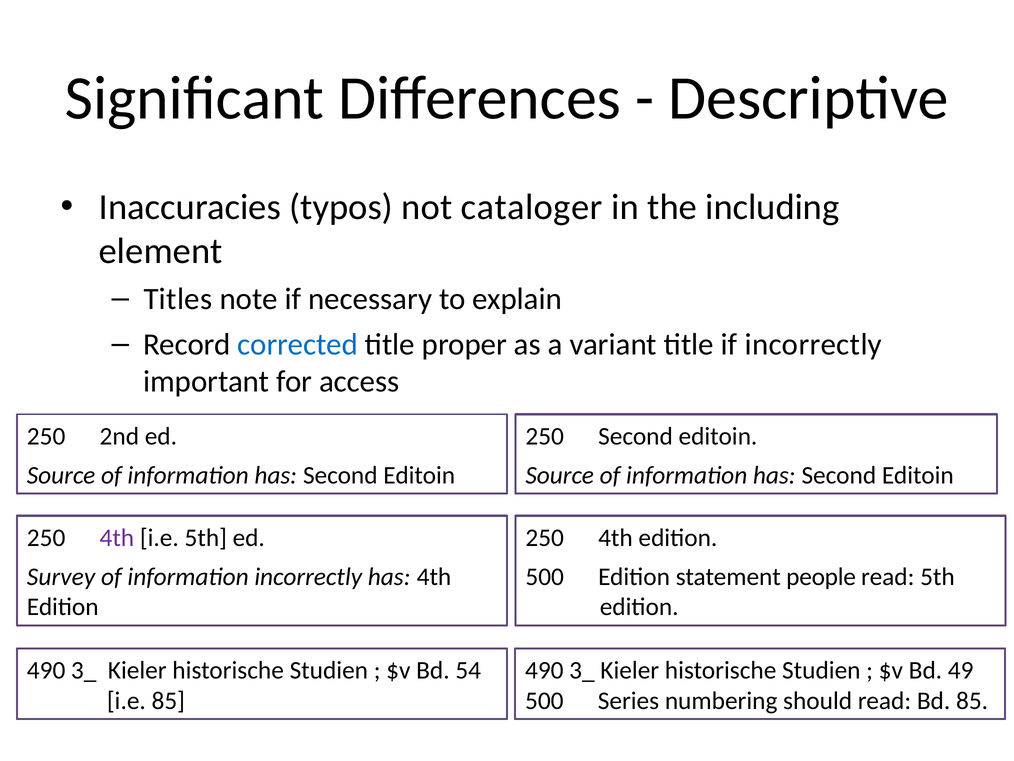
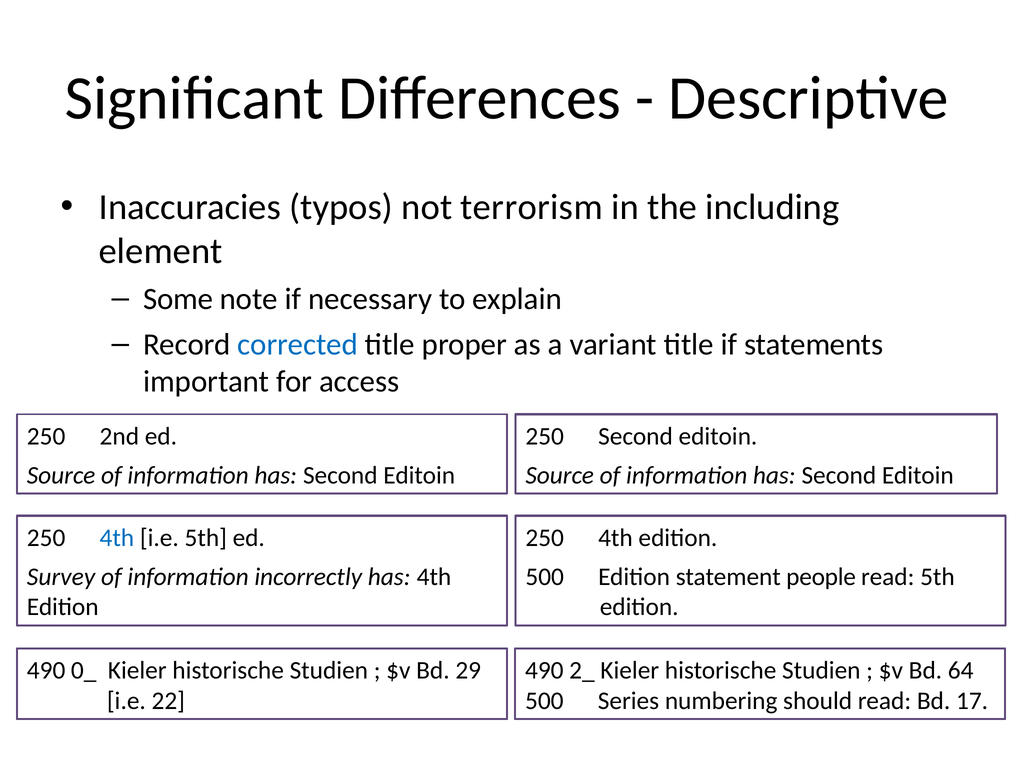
cataloger: cataloger -> terrorism
Titles: Titles -> Some
if incorrectly: incorrectly -> statements
4th at (117, 537) colour: purple -> blue
3_ at (84, 670): 3_ -> 0_
54: 54 -> 29
3_ at (582, 670): 3_ -> 2_
49: 49 -> 64
i.e 85: 85 -> 22
Bd 85: 85 -> 17
